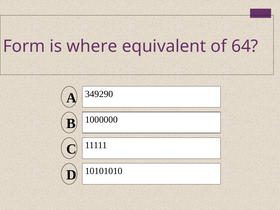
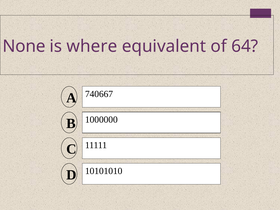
Form: Form -> None
349290: 349290 -> 740667
